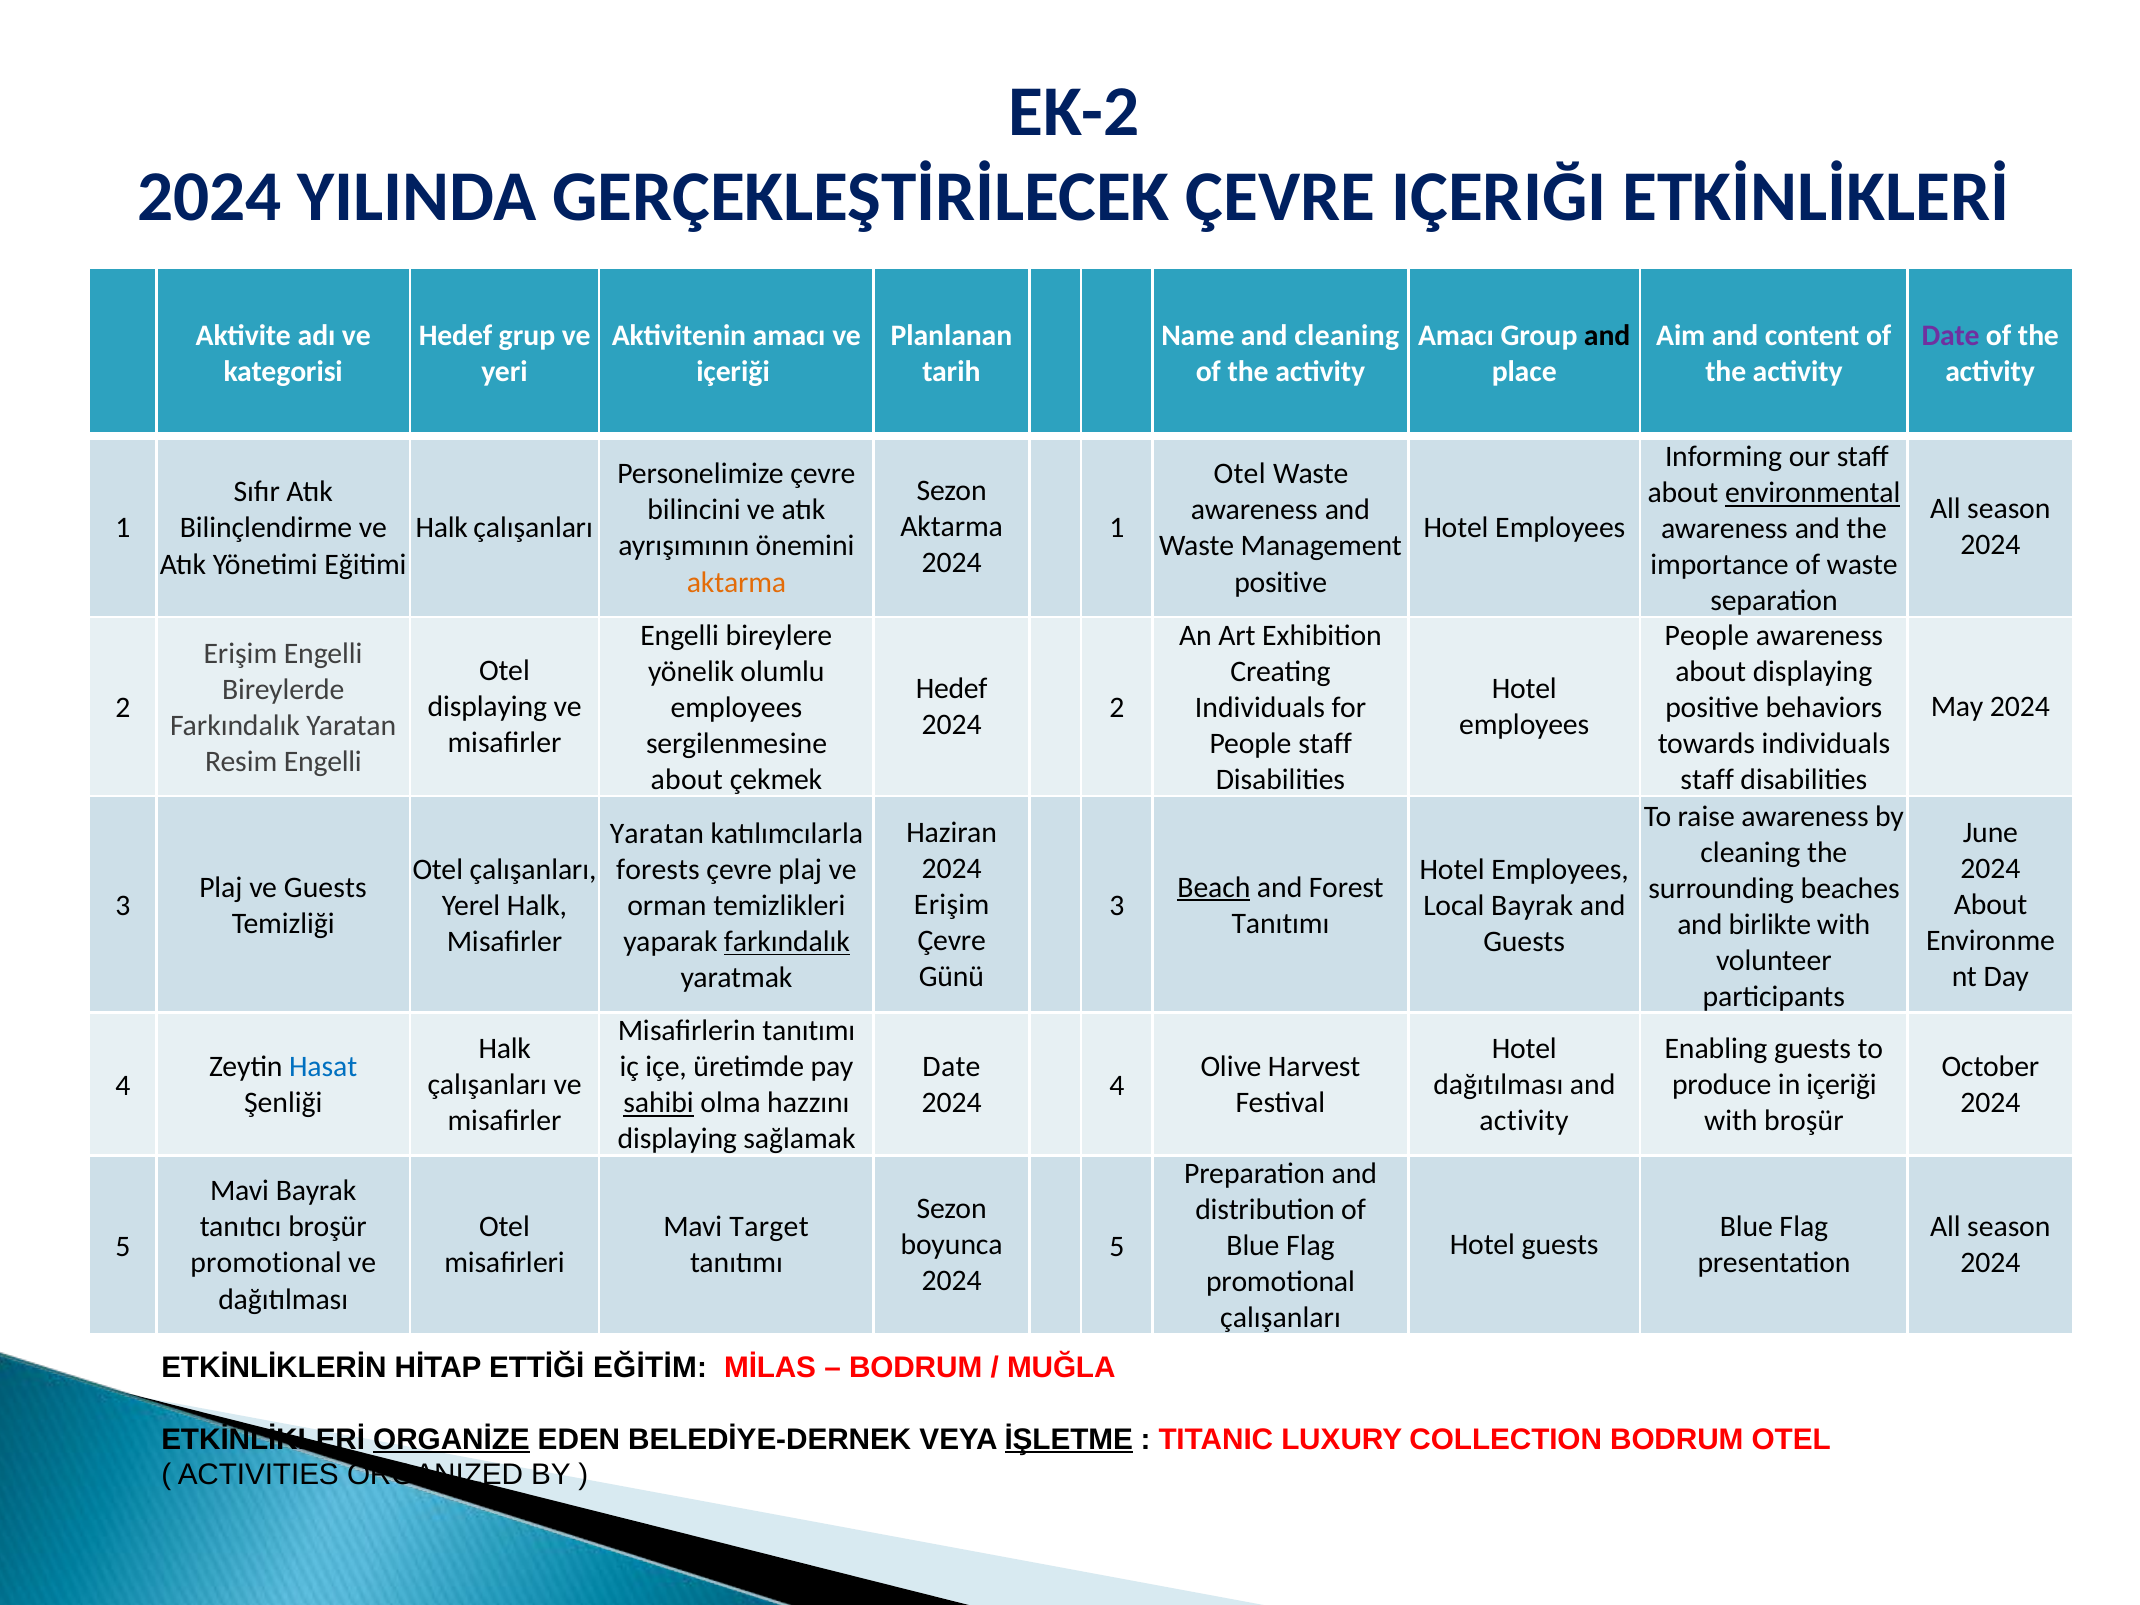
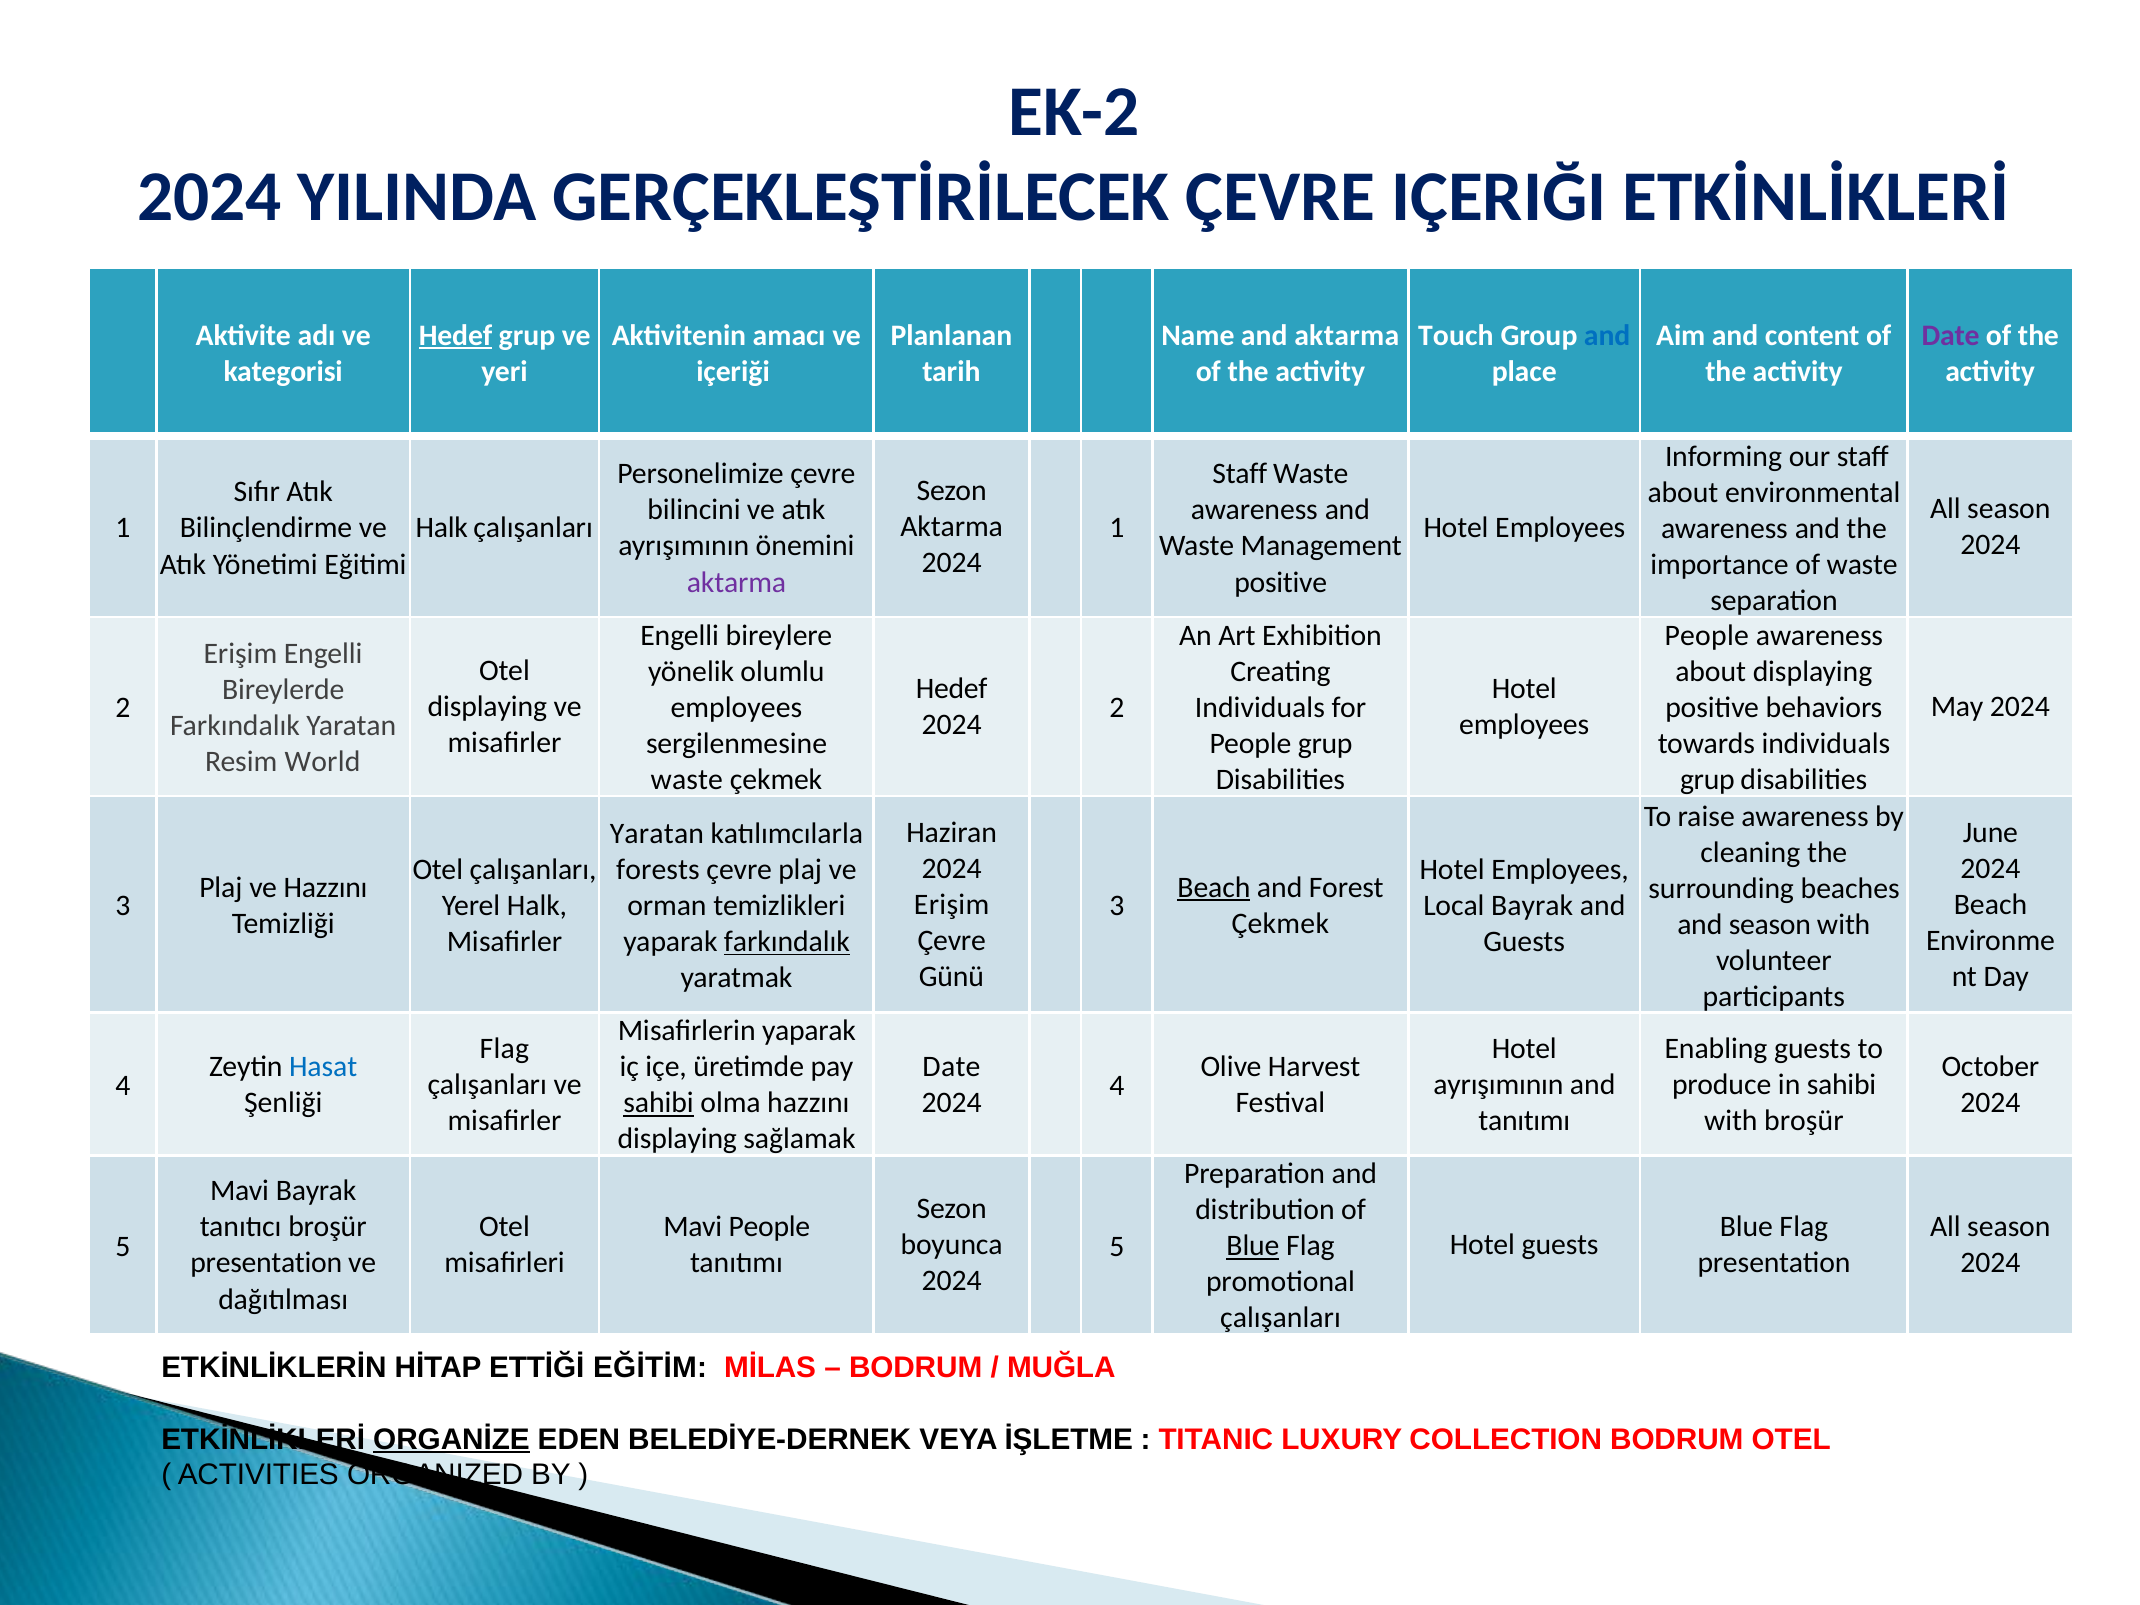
Hedef at (456, 335) underline: none -> present
and cleaning: cleaning -> aktarma
Amacı at (1456, 335): Amacı -> Touch
and at (1607, 335) colour: black -> blue
Otel at (1240, 474): Otel -> Staff
environmental underline: present -> none
aktarma at (736, 582) colour: orange -> purple
People staff: staff -> grup
Resim Engelli: Engelli -> World
about at (687, 780): about -> waste
staff at (1707, 780): staff -> grup
ve Guests: Guests -> Hazzını
About at (1991, 904): About -> Beach
Tanıtımı at (1280, 924): Tanıtımı -> Çekmek
and birlikte: birlikte -> season
Misafirlerin tanıtımı: tanıtımı -> yaparak
Halk at (505, 1048): Halk -> Flag
dağıtılması at (1498, 1084): dağıtılması -> ayrışımının
in içeriği: içeriği -> sahibi
activity at (1524, 1120): activity -> tanıtımı
Mavi Target: Target -> People
Blue at (1253, 1246) underline: none -> present
promotional at (266, 1263): promotional -> presentation
İŞLETME underline: present -> none
